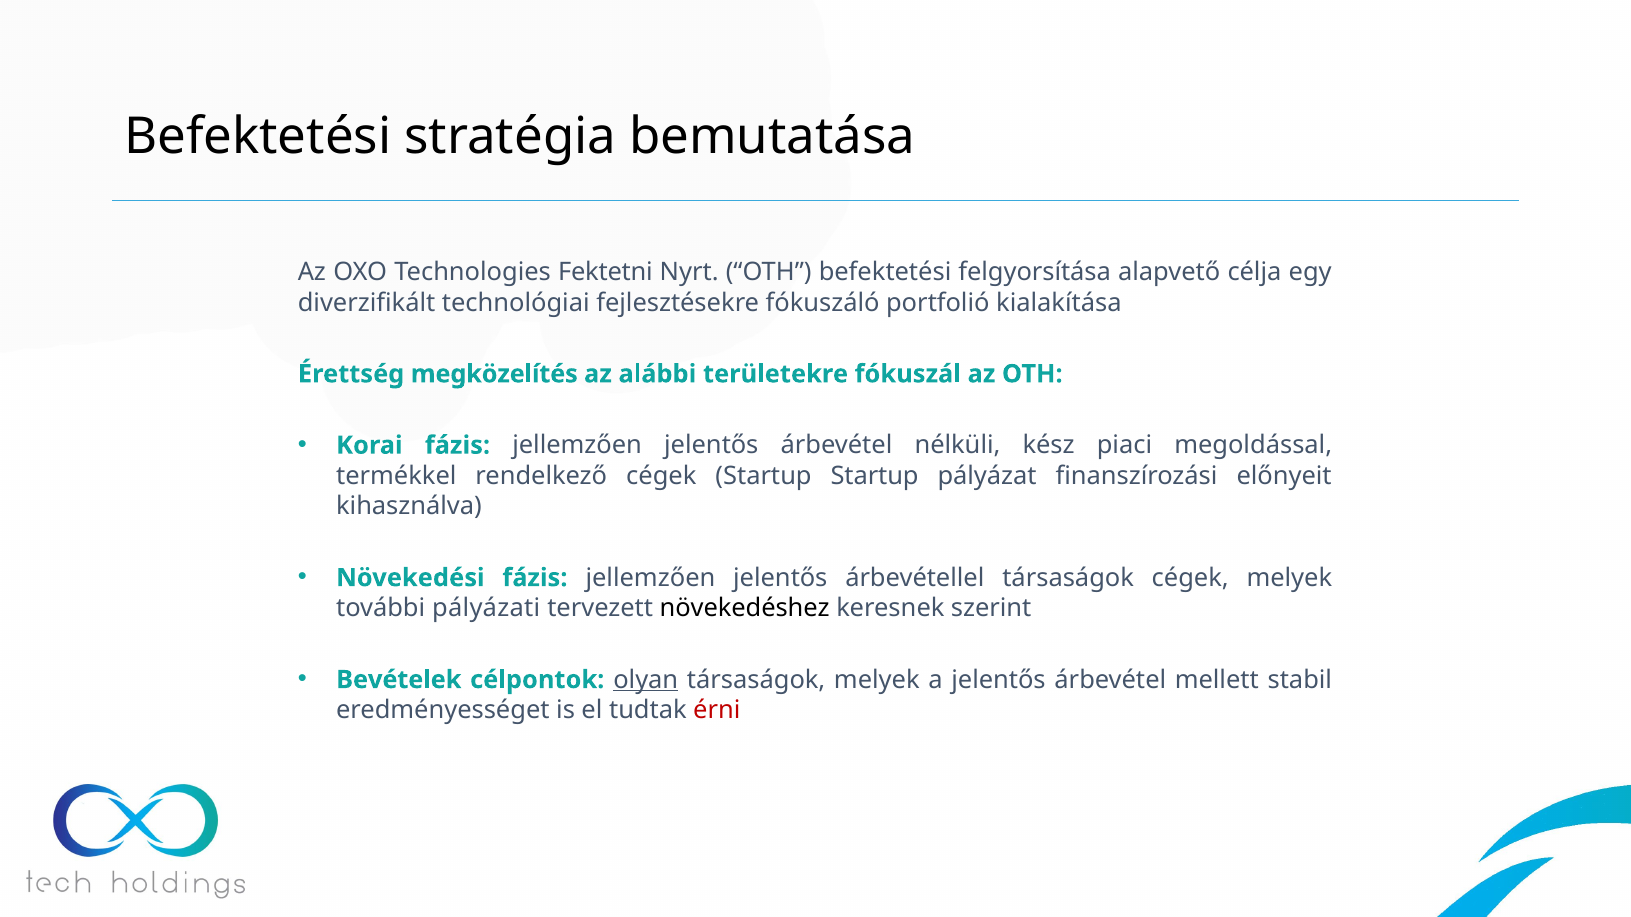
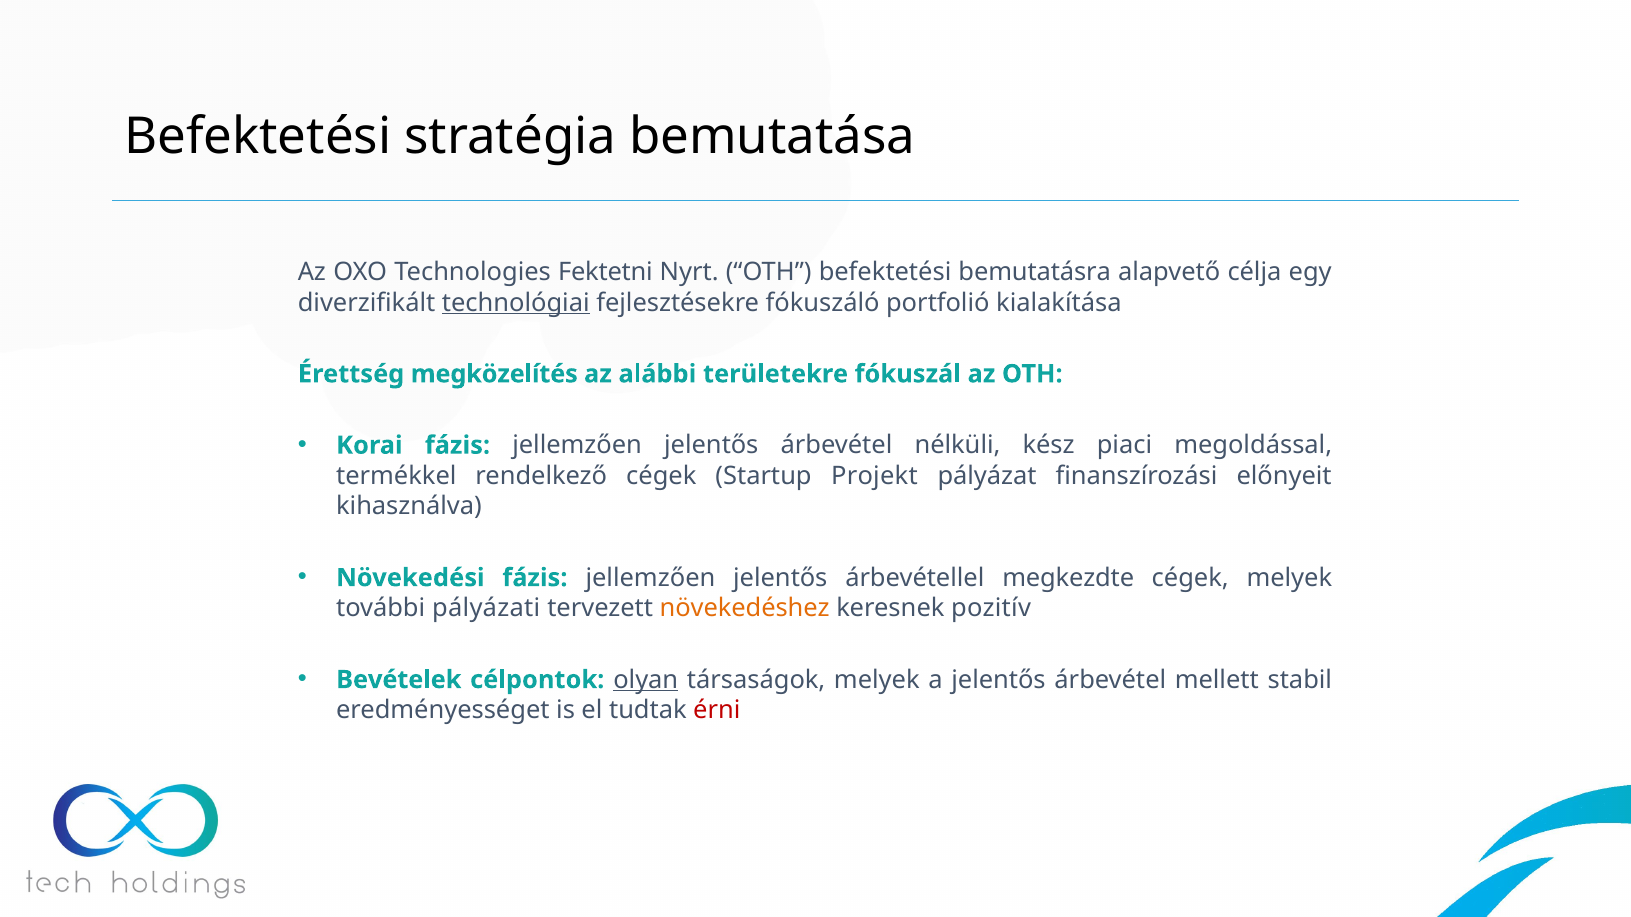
felgyorsítása: felgyorsítása -> bemutatásra
technológiai underline: none -> present
Startup Startup: Startup -> Projekt
árbevétellel társaságok: társaságok -> megkezdte
növekedéshez colour: black -> orange
szerint: szerint -> pozitív
